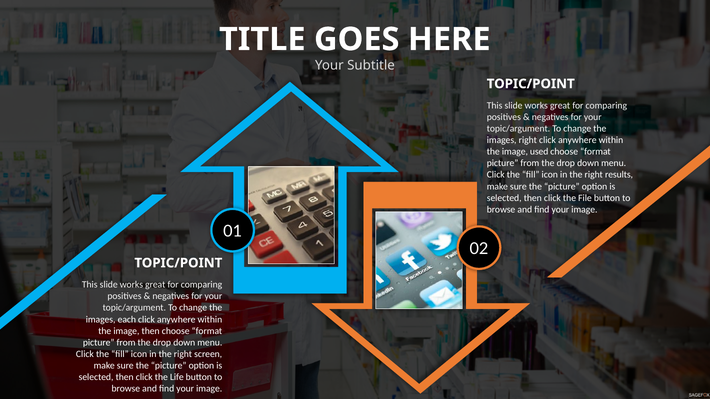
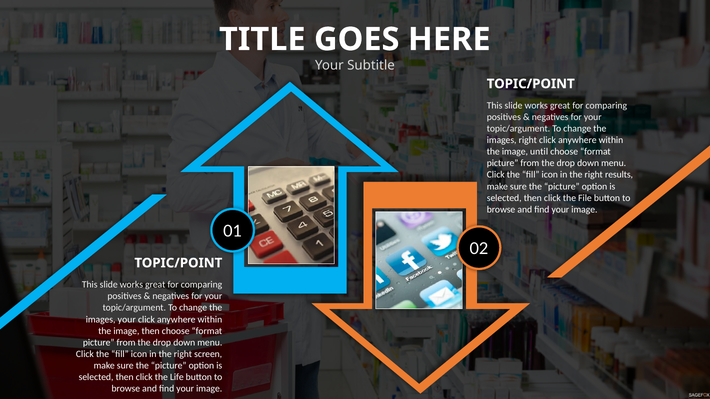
used: used -> until
images each: each -> your
